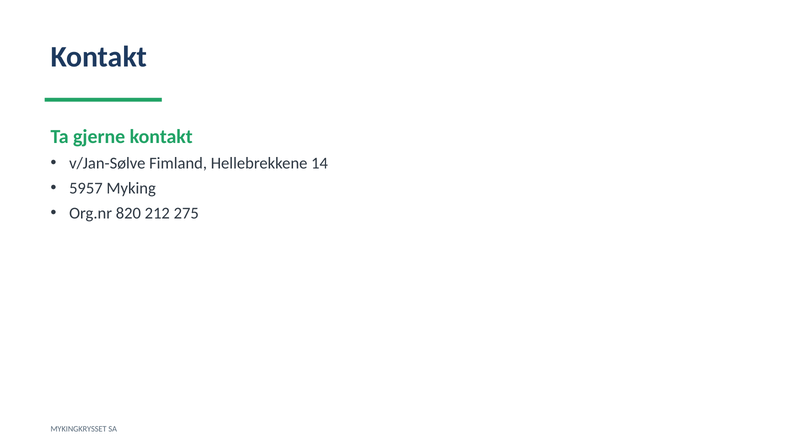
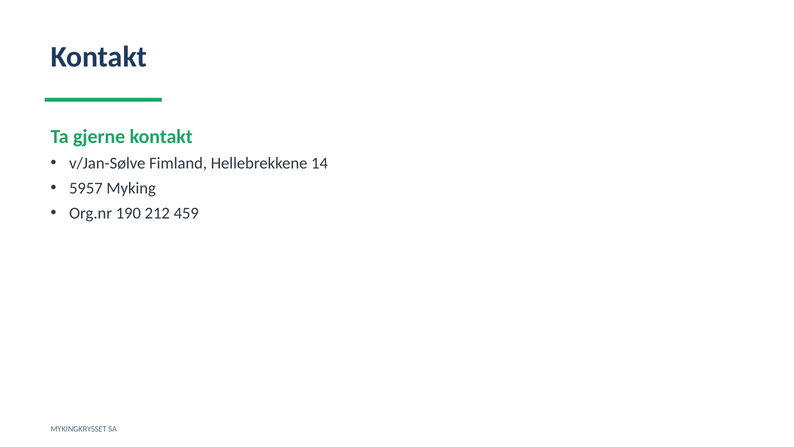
820: 820 -> 190
275: 275 -> 459
